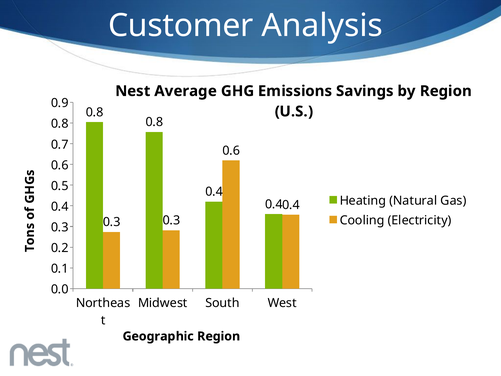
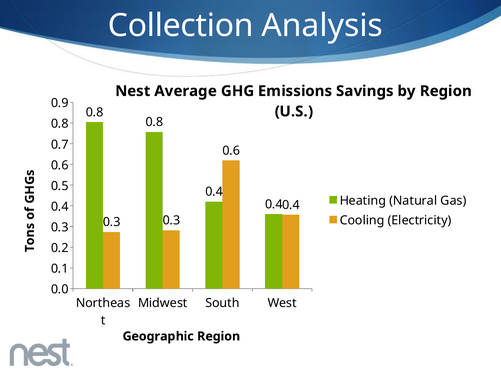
Customer: Customer -> Collection
